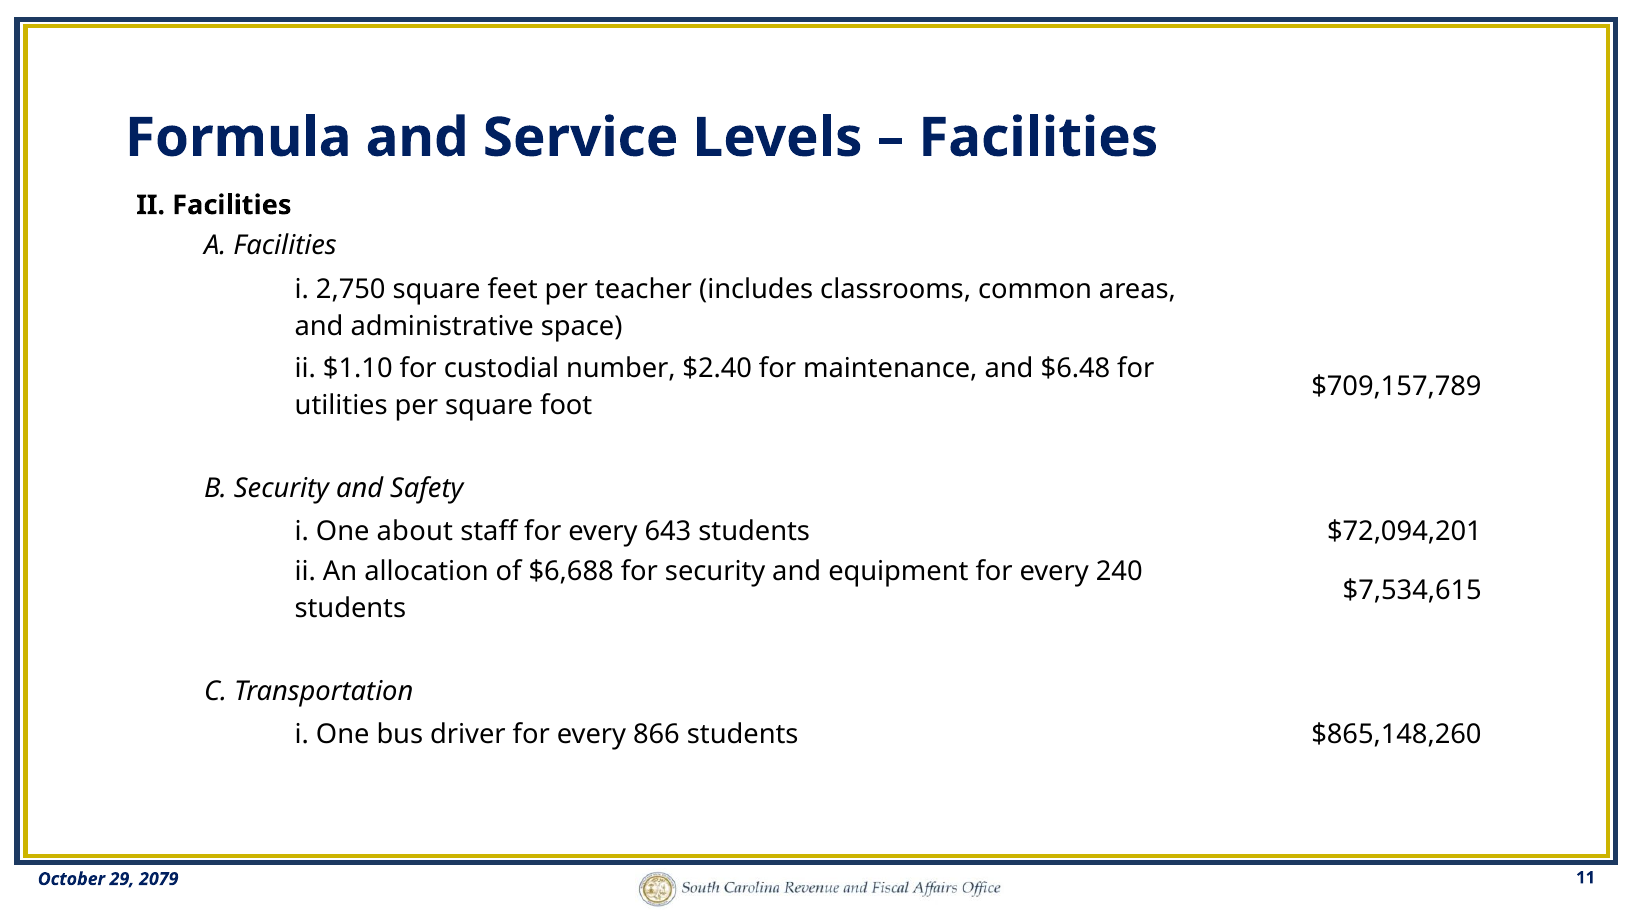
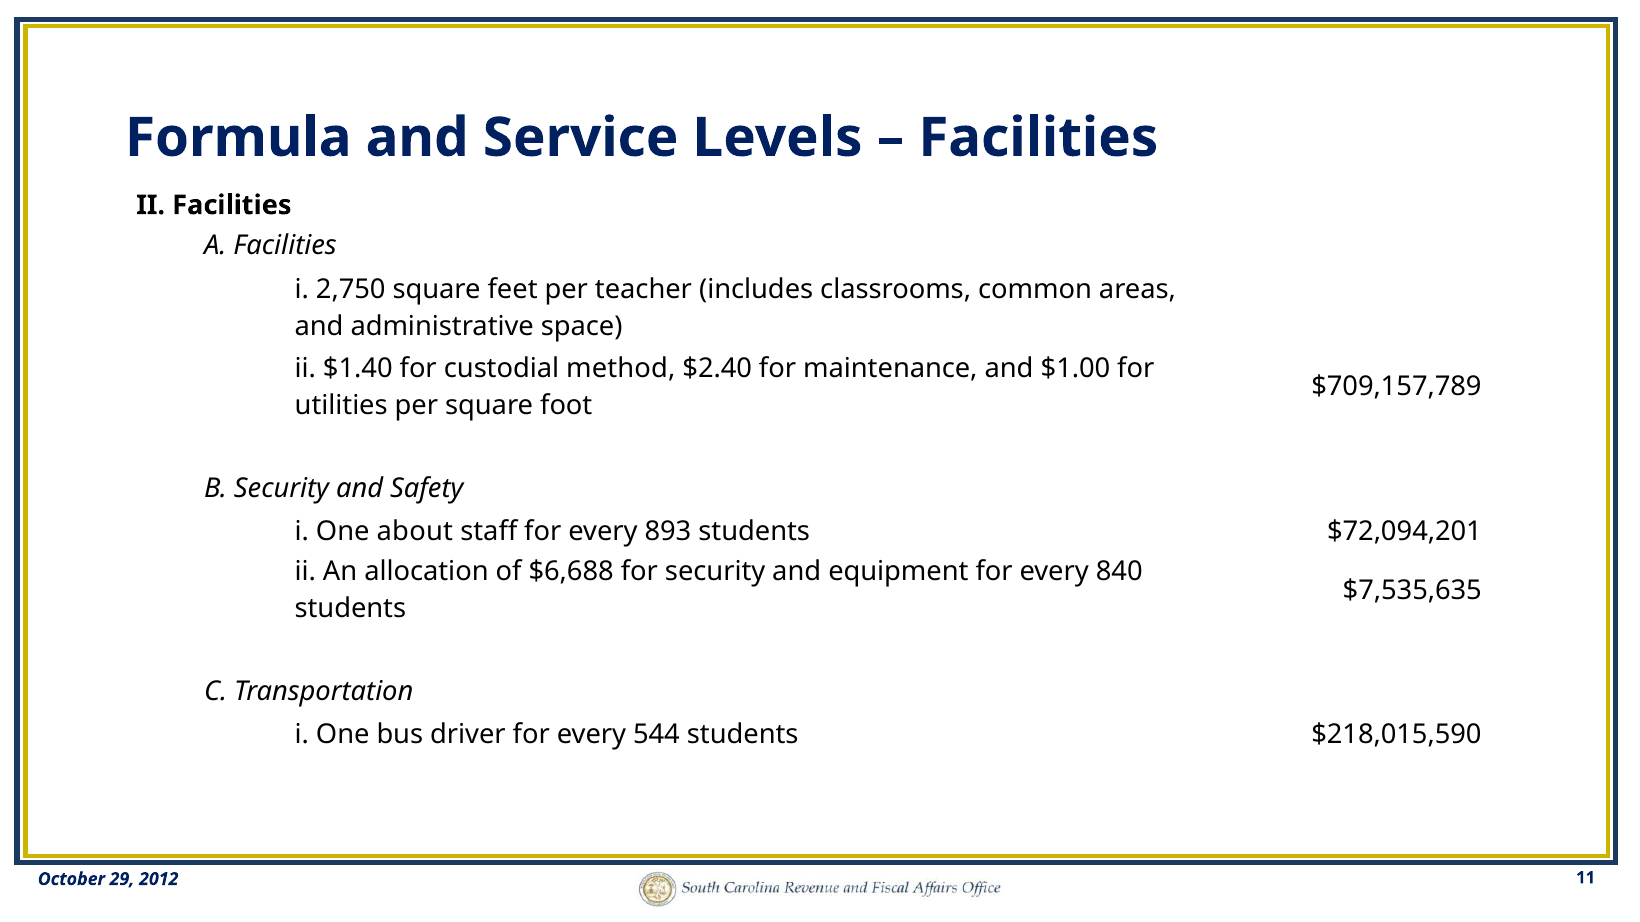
$1.10: $1.10 -> $1.40
number: number -> method
$6.48: $6.48 -> $1.00
643: 643 -> 893
240: 240 -> 840
$7,534,615: $7,534,615 -> $7,535,635
866: 866 -> 544
$865,148,260: $865,148,260 -> $218,015,590
2079: 2079 -> 2012
